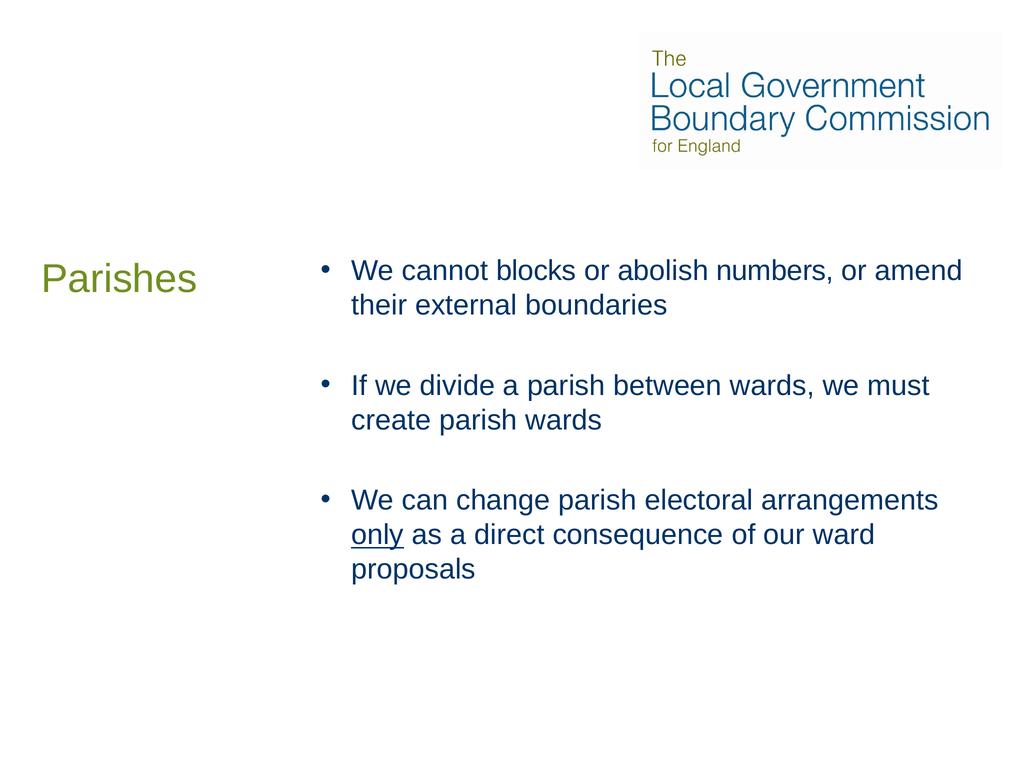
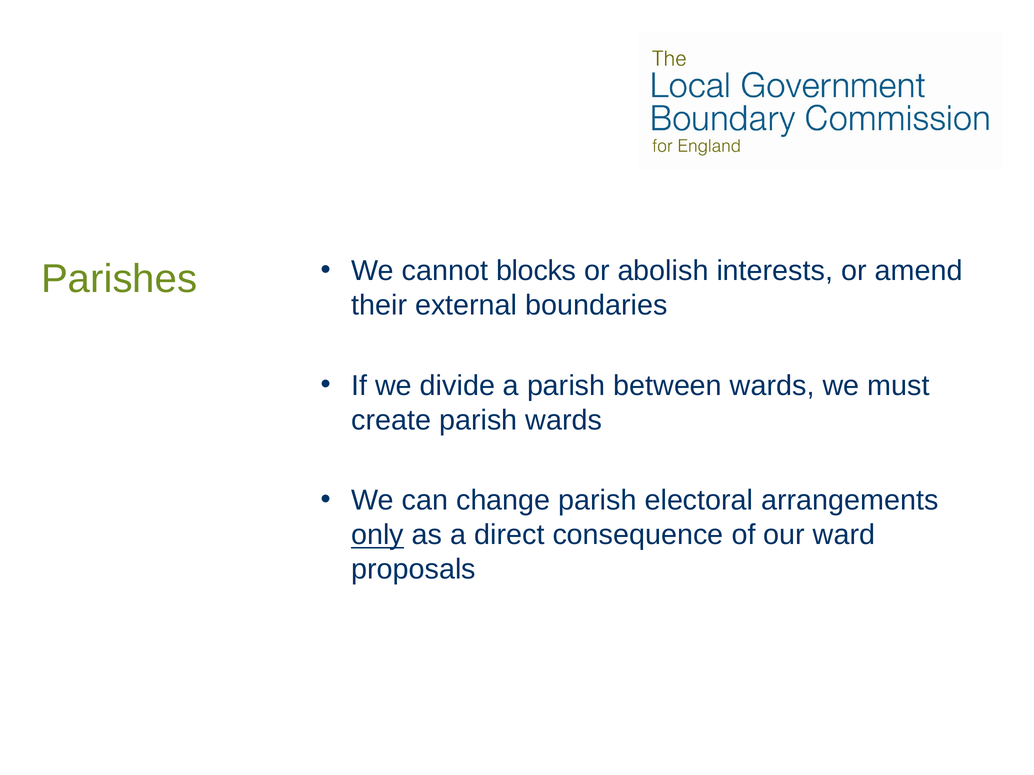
numbers: numbers -> interests
